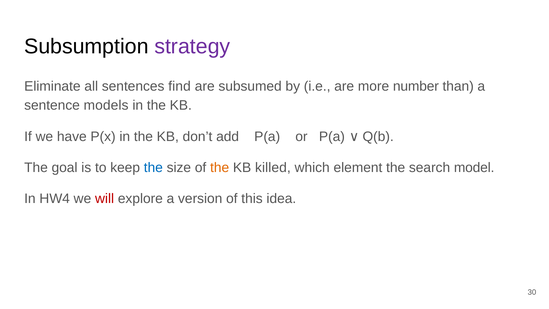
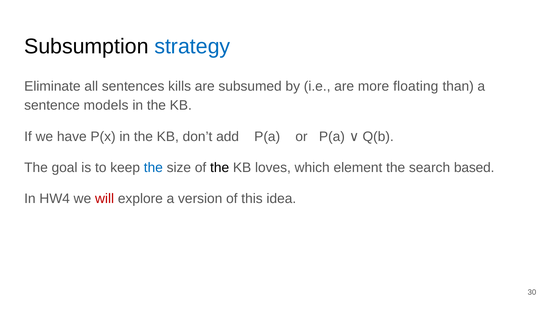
strategy colour: purple -> blue
find: find -> kills
number: number -> floating
the at (220, 168) colour: orange -> black
killed: killed -> loves
model: model -> based
